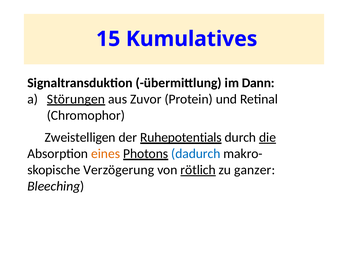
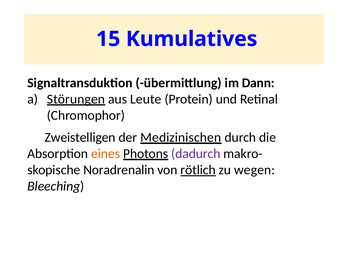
Zuvor: Zuvor -> Leute
Ruhepotentials: Ruhepotentials -> Medizinischen
die underline: present -> none
dadurch colour: blue -> purple
Verzögerung: Verzögerung -> Noradrenalin
ganzer: ganzer -> wegen
